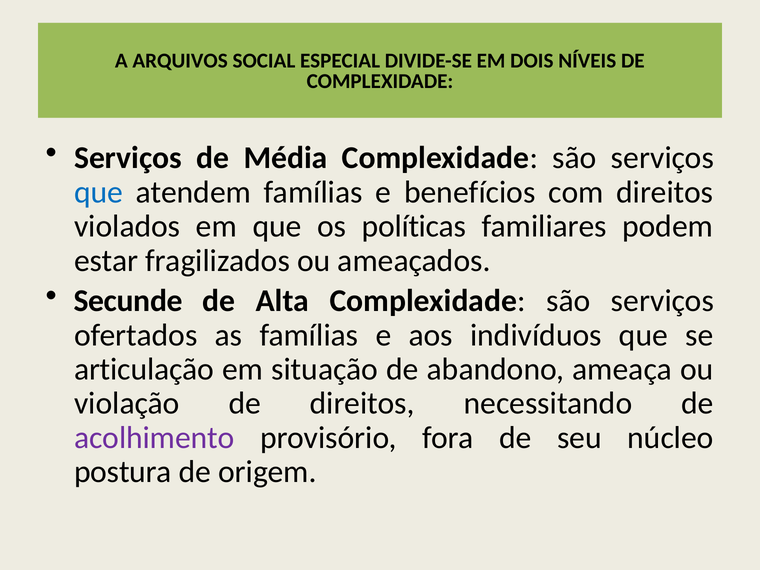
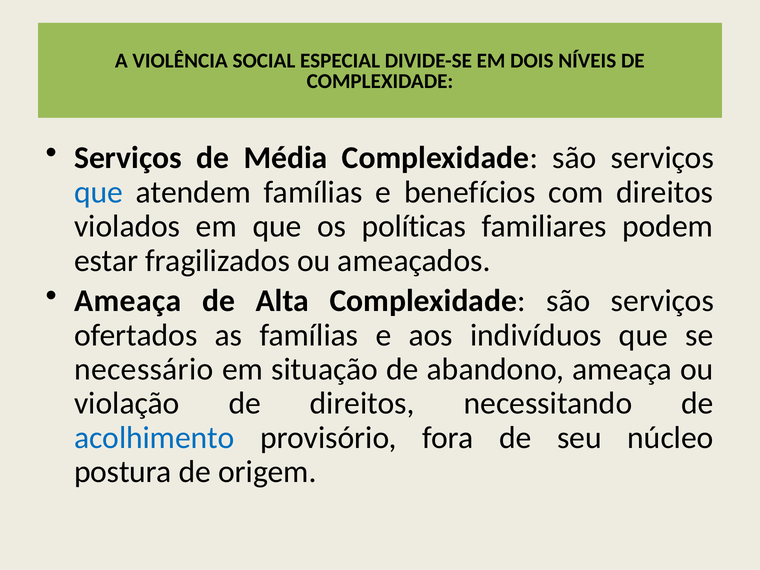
ARQUIVOS: ARQUIVOS -> VIOLÊNCIA
Secunde at (128, 301): Secunde -> Ameaça
articulação: articulação -> necessário
acolhimento colour: purple -> blue
